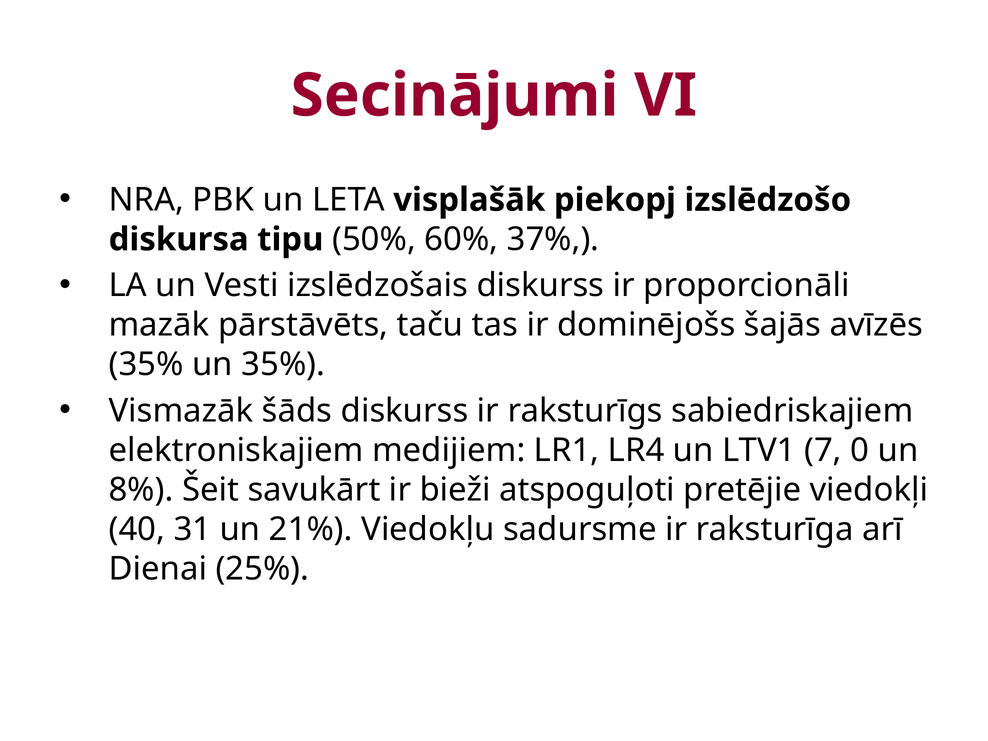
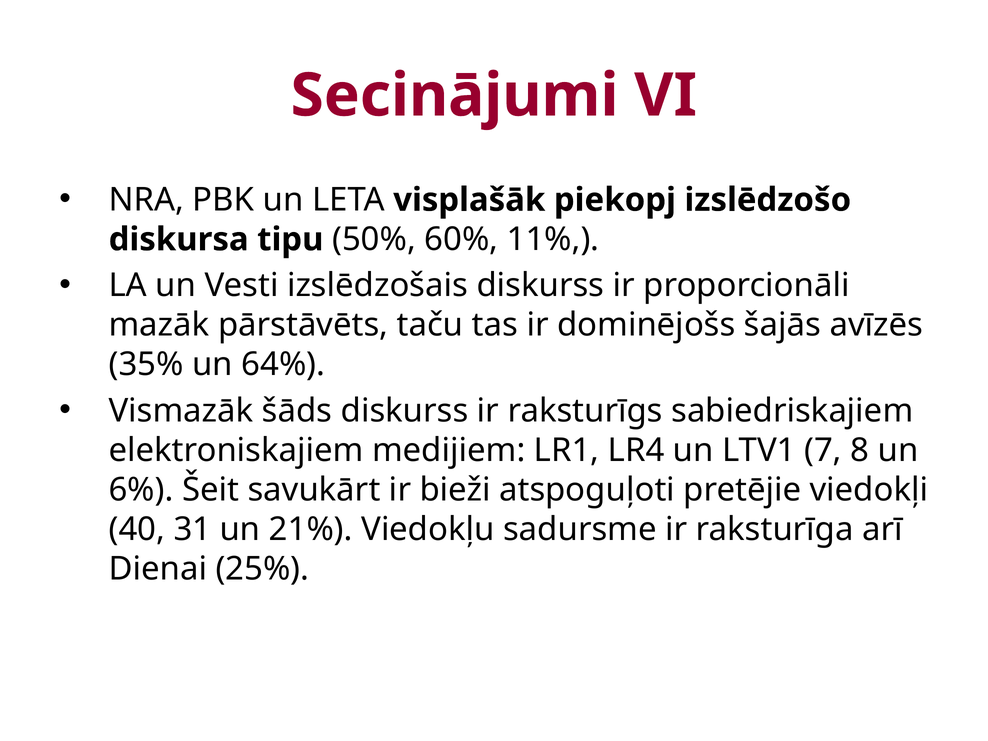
37%: 37% -> 11%
un 35%: 35% -> 64%
0: 0 -> 8
8%: 8% -> 6%
